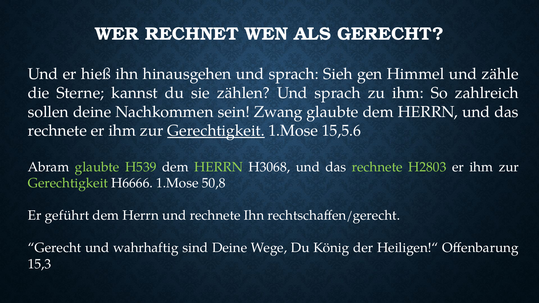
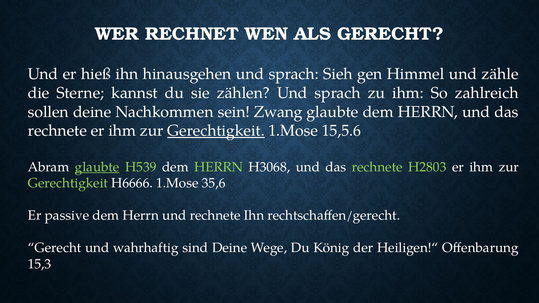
glaubte at (97, 167) underline: none -> present
50,8: 50,8 -> 35,6
geführt: geführt -> passive
